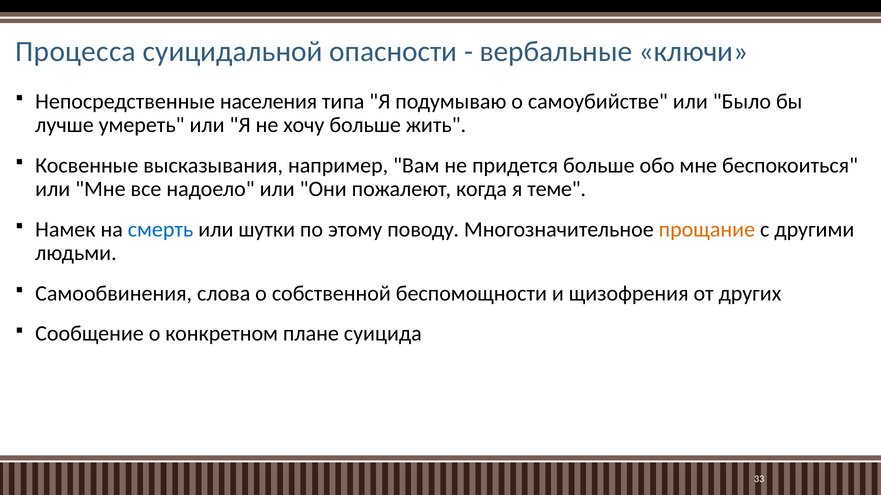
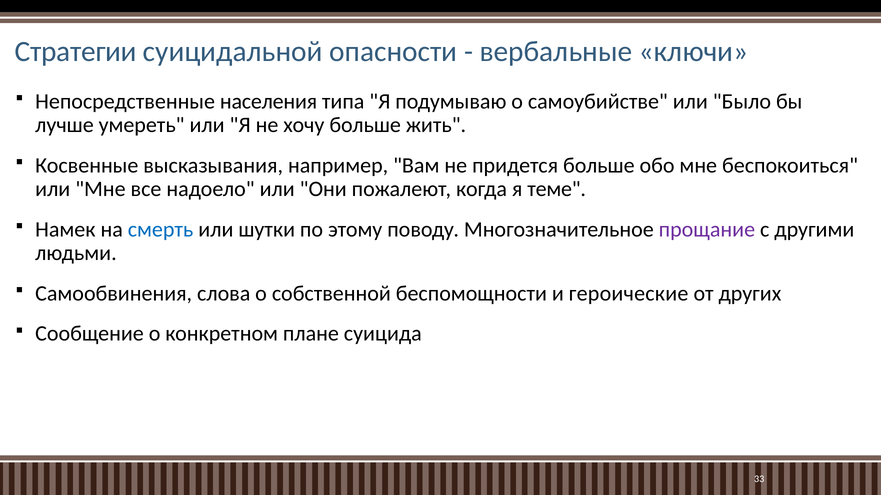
Процесса: Процесса -> Стратегии
прощание colour: orange -> purple
щизофрения: щизофрения -> героические
